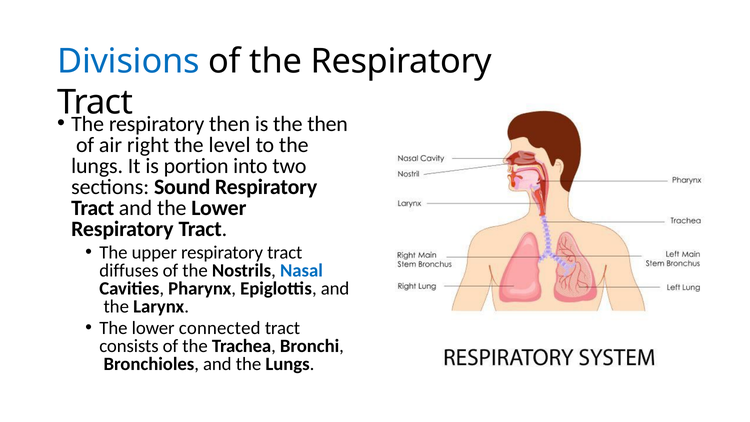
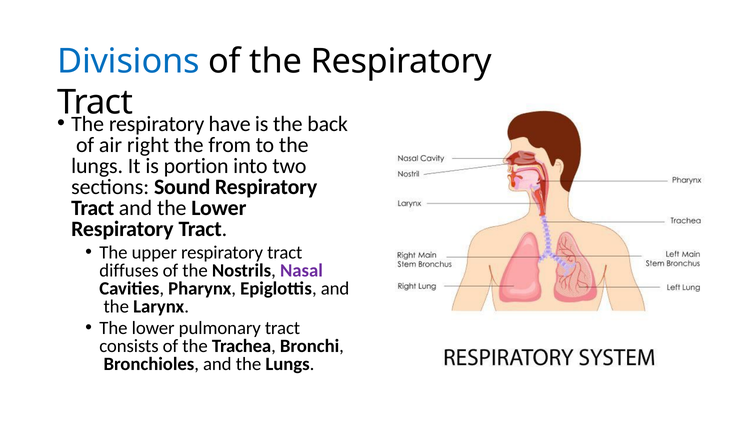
respiratory then: then -> have
the then: then -> back
level: level -> from
Nasal colour: blue -> purple
connected: connected -> pulmonary
